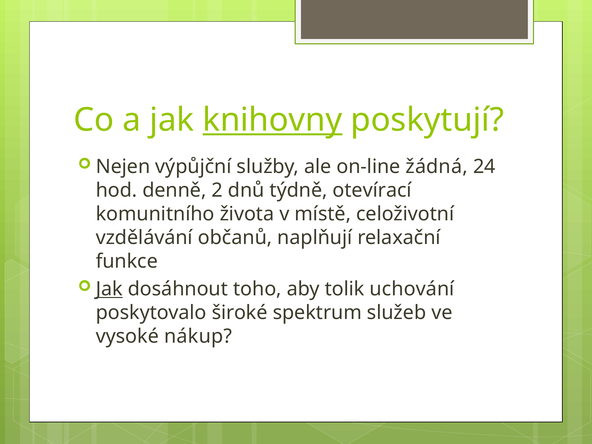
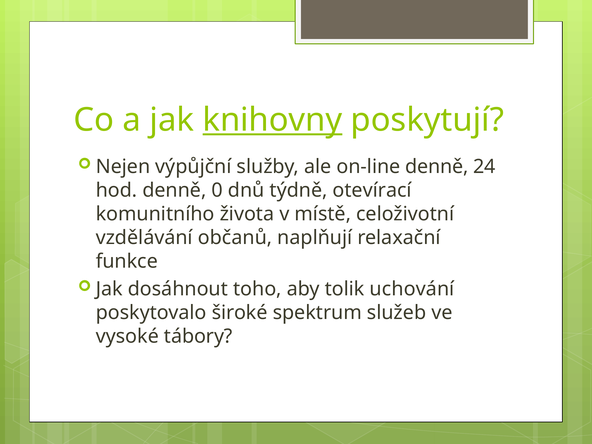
on-line žádná: žádná -> denně
2: 2 -> 0
Jak at (109, 289) underline: present -> none
nákup: nákup -> tábory
